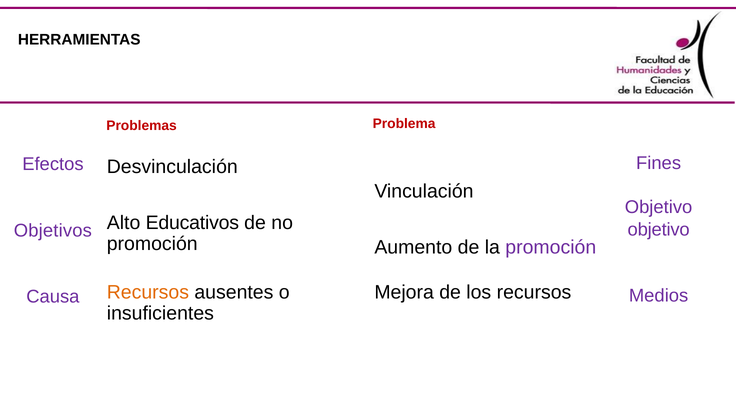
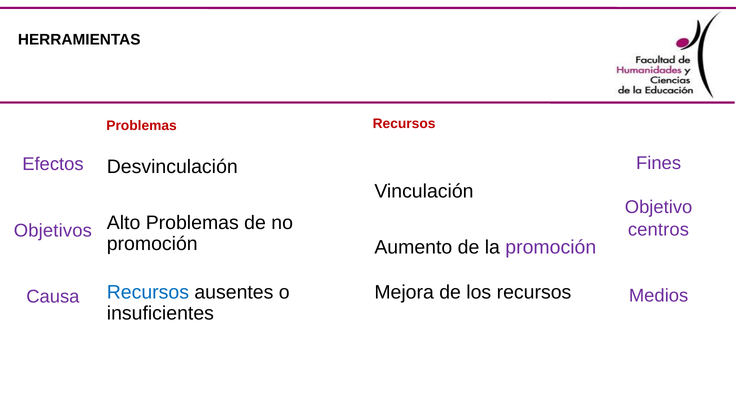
Problemas Problema: Problema -> Recursos
Alto Educativos: Educativos -> Problemas
objetivo at (659, 229): objetivo -> centros
Recursos at (148, 292) colour: orange -> blue
